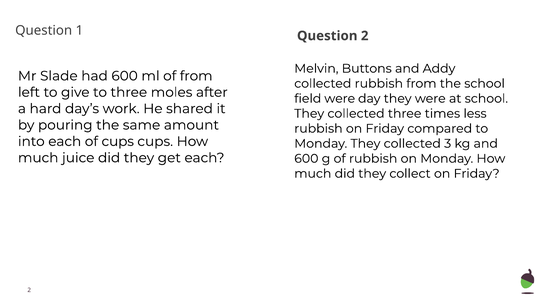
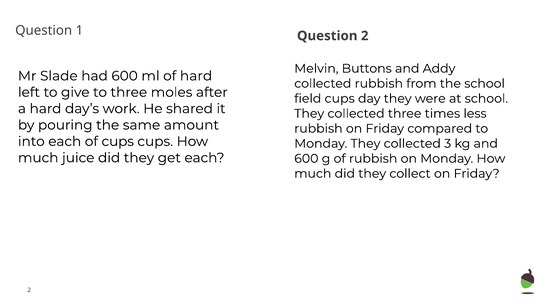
of from: from -> hard
field were: were -> cups
